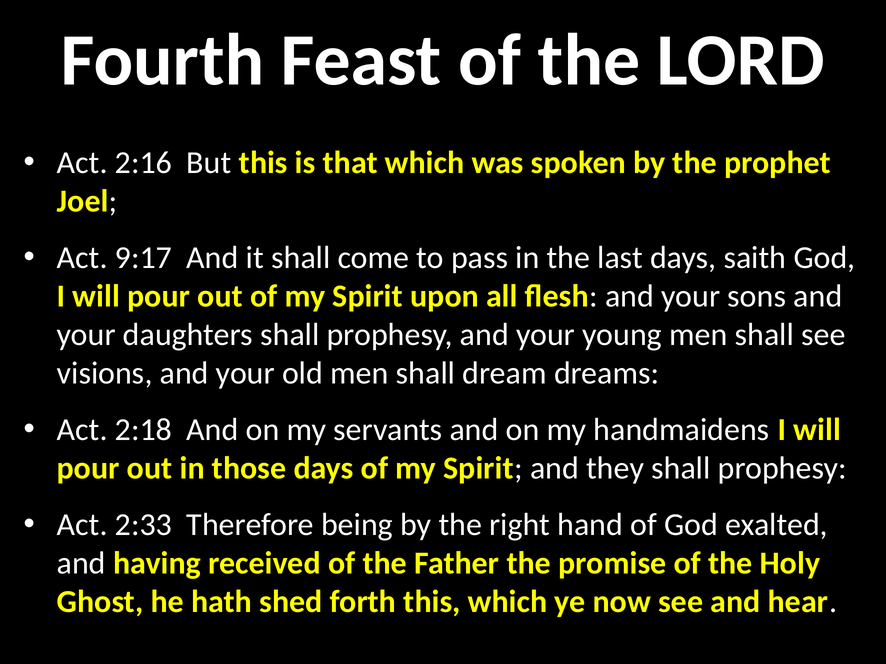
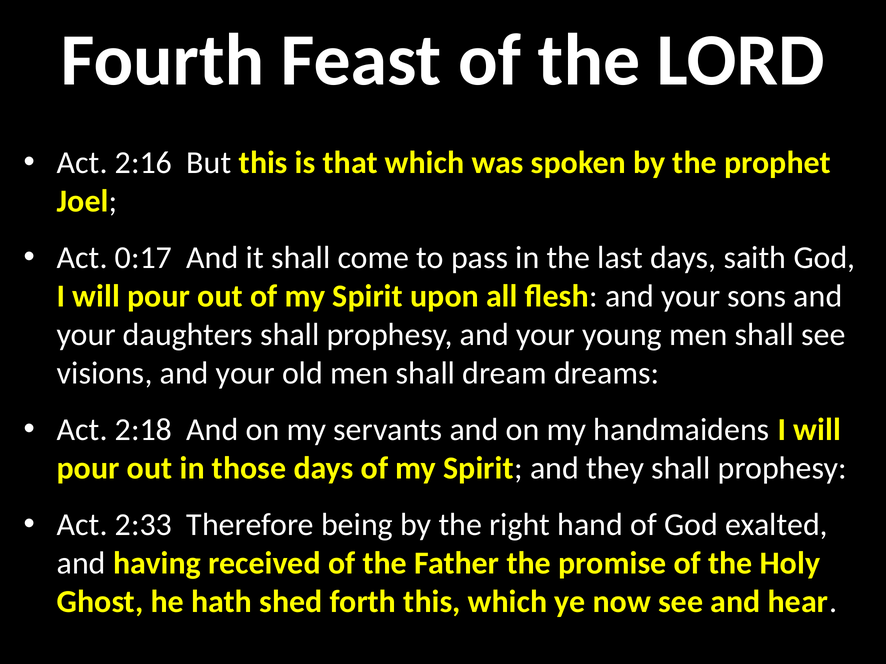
9:17: 9:17 -> 0:17
